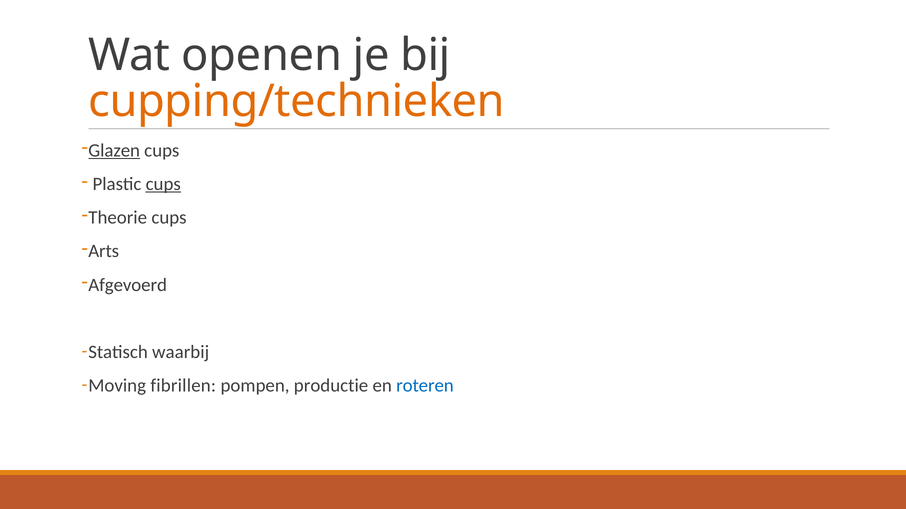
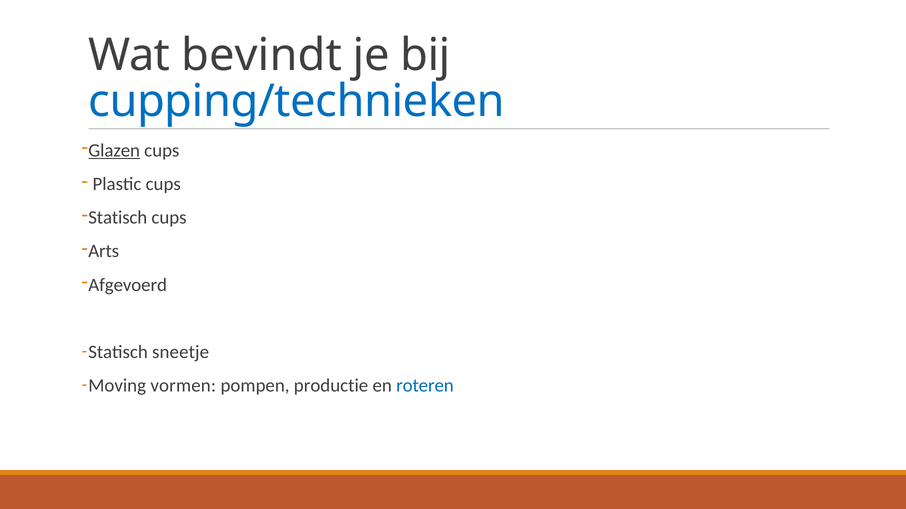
openen: openen -> bevindt
cupping/technieken colour: orange -> blue
cups at (163, 184) underline: present -> none
Theorie at (118, 218): Theorie -> Statisch
waarbij: waarbij -> sneetje
fibrillen: fibrillen -> vormen
